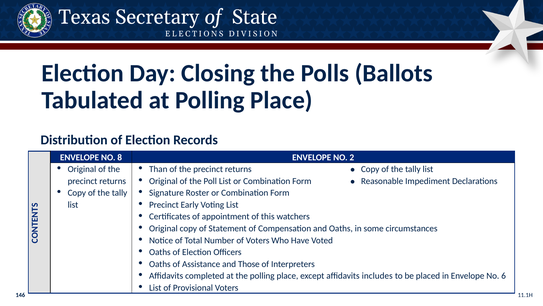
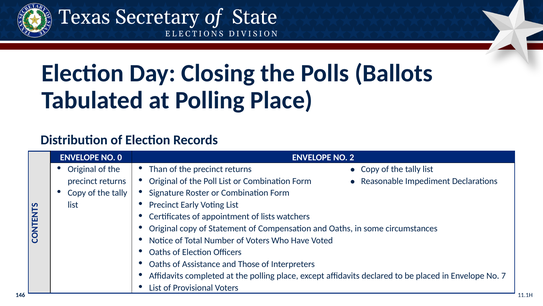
8: 8 -> 0
this: this -> lists
includes: includes -> declared
6: 6 -> 7
